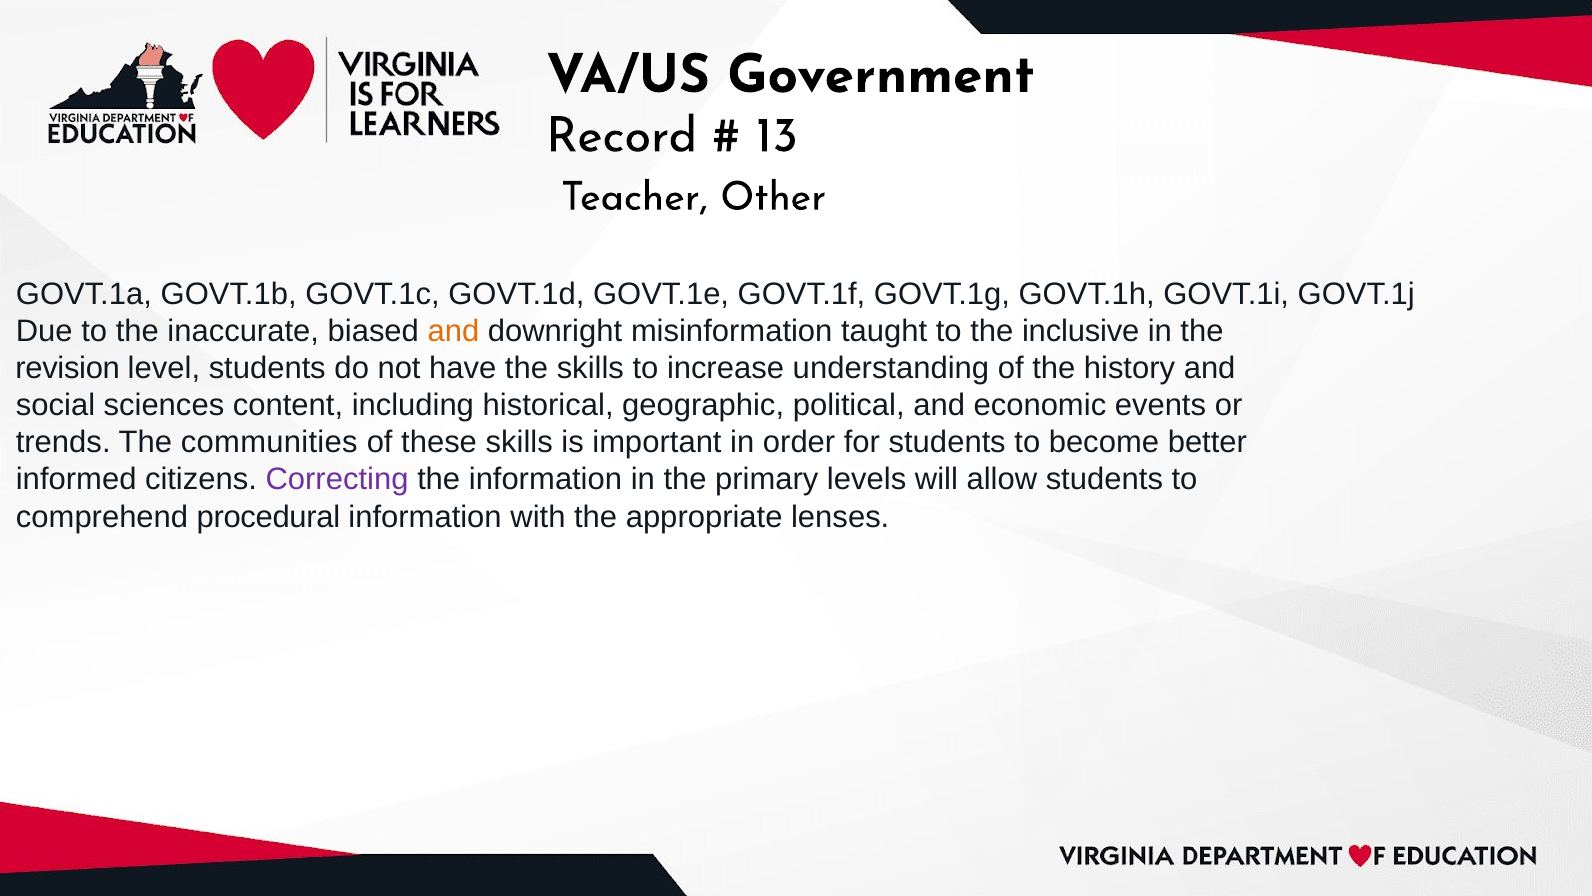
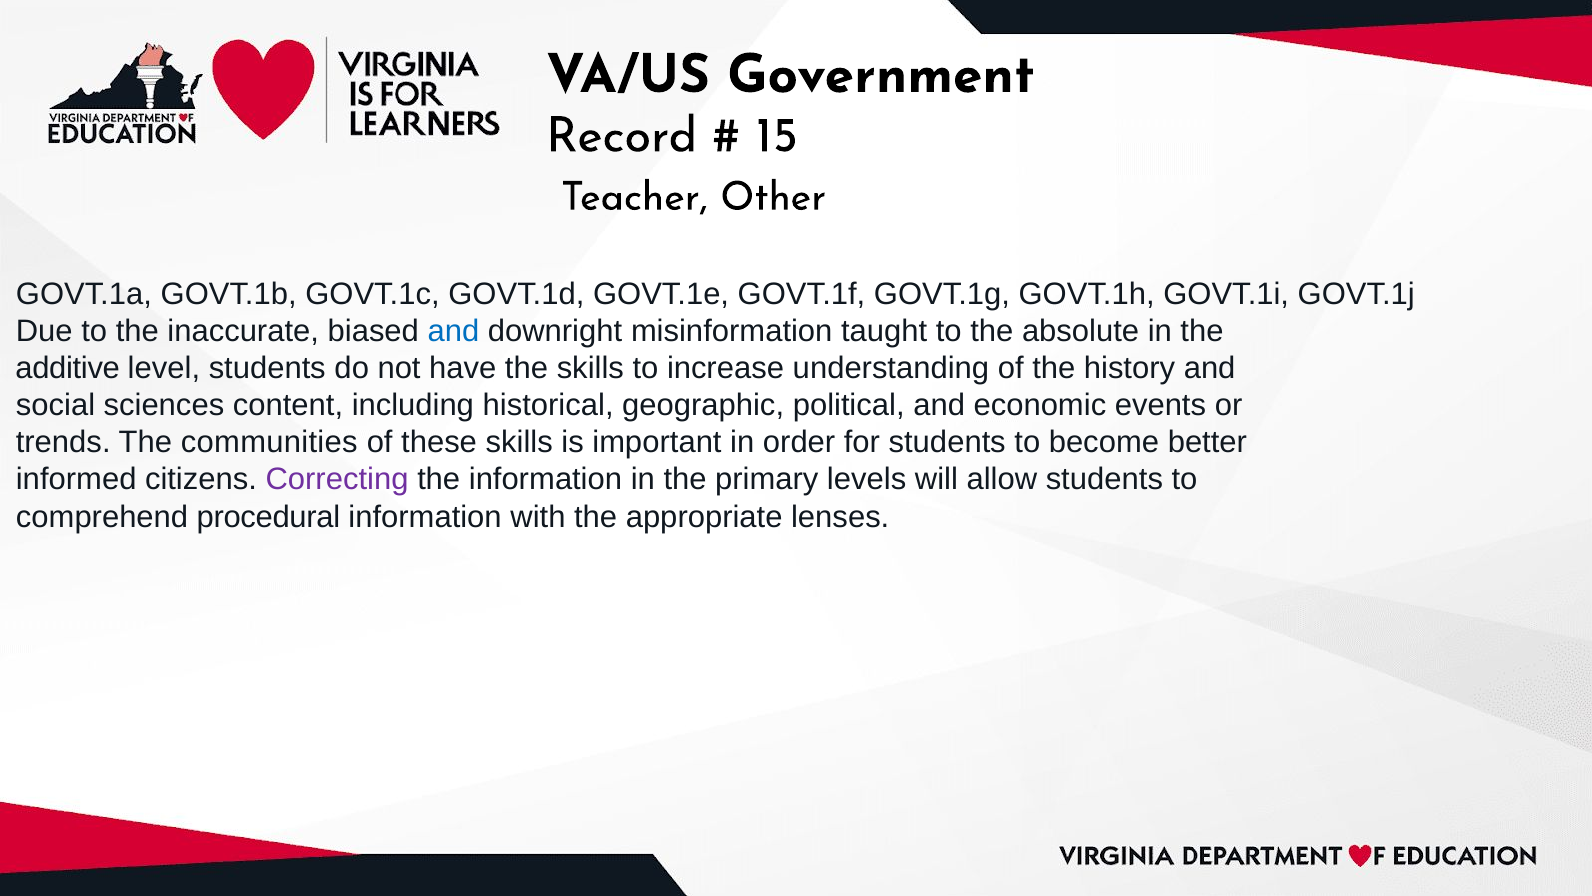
13: 13 -> 15
and at (453, 331) colour: orange -> blue
inclusive: inclusive -> absolute
revision: revision -> additive
